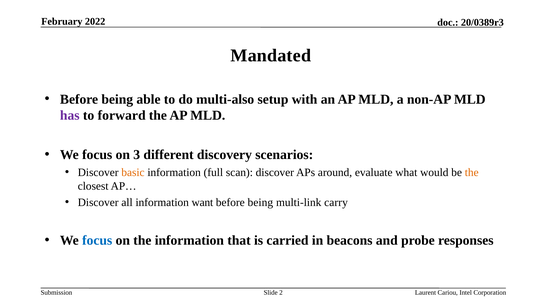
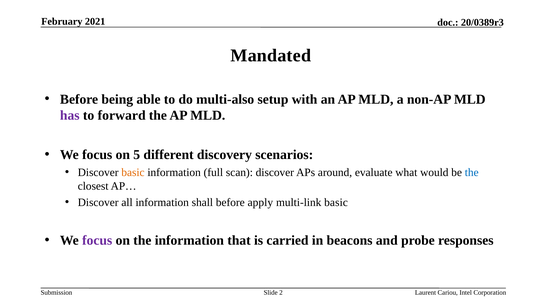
2022: 2022 -> 2021
3: 3 -> 5
the at (472, 172) colour: orange -> blue
want: want -> shall
being at (260, 202): being -> apply
multi-link carry: carry -> basic
focus at (97, 240) colour: blue -> purple
